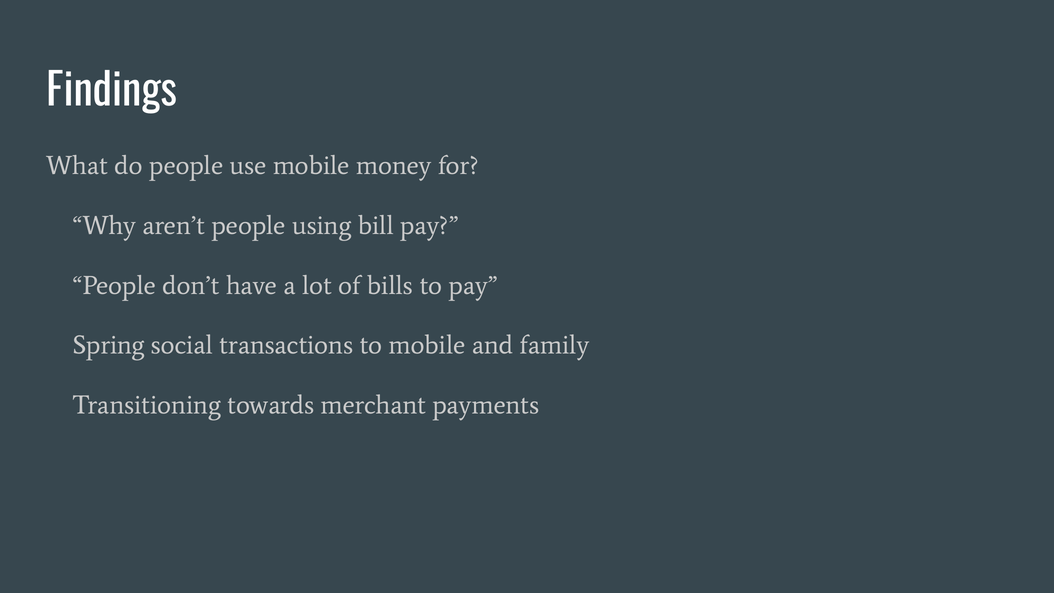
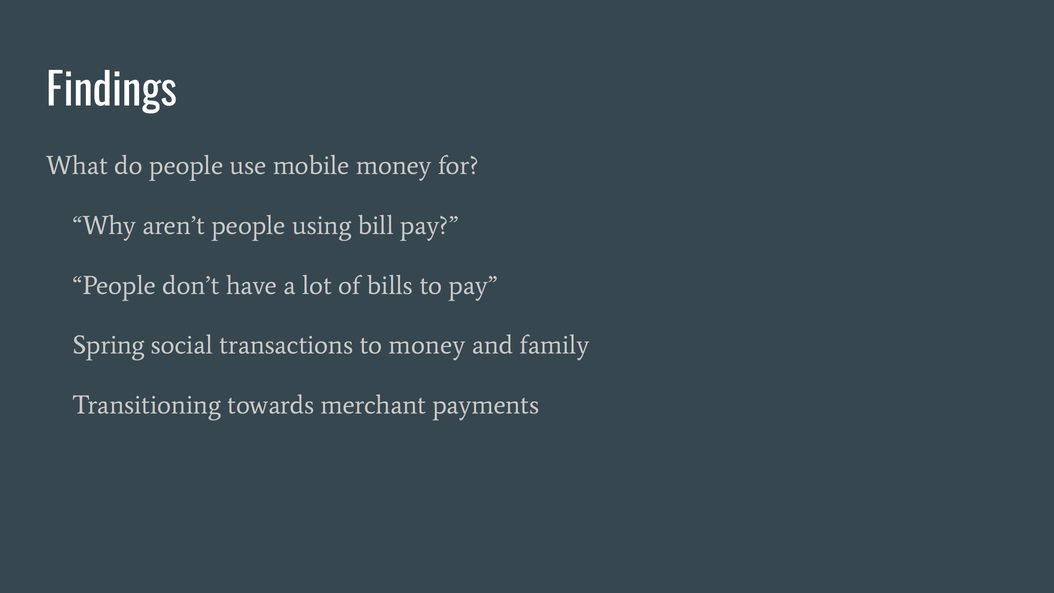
to mobile: mobile -> money
